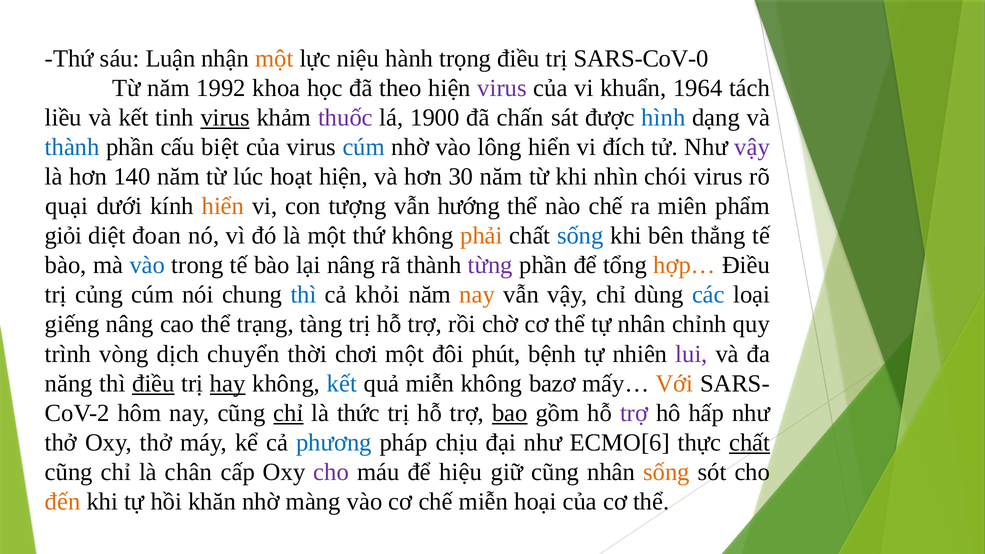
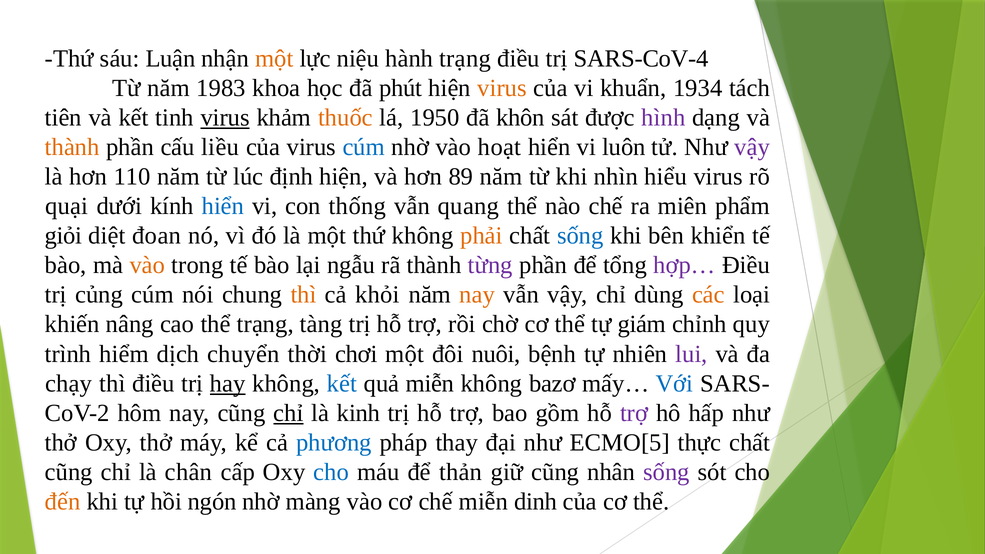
hành trọng: trọng -> trạng
SARS-CoV-0: SARS-CoV-0 -> SARS-CoV-4
1992: 1992 -> 1983
theo: theo -> phút
virus at (502, 88) colour: purple -> orange
1964: 1964 -> 1934
liều: liều -> tiên
thuốc colour: purple -> orange
1900: 1900 -> 1950
chấn: chấn -> khôn
hình colour: blue -> purple
thành at (72, 147) colour: blue -> orange
biệt: biệt -> liều
lông: lông -> hoạt
đích: đích -> luôn
140: 140 -> 110
hoạt: hoạt -> định
30: 30 -> 89
chói: chói -> hiểu
hiển at (223, 206) colour: orange -> blue
tượng: tượng -> thống
hướng: hướng -> quang
thẳng: thẳng -> khiển
vào at (147, 265) colour: blue -> orange
lại nâng: nâng -> ngẫu
hợp… colour: orange -> purple
thì at (304, 295) colour: blue -> orange
các colour: blue -> orange
giếng: giếng -> khiến
tự nhân: nhân -> giám
vòng: vòng -> hiểm
phút: phút -> nuôi
năng: năng -> chạy
điều at (153, 383) underline: present -> none
Với colour: orange -> blue
thức: thức -> kinh
bao underline: present -> none
chịu: chịu -> thay
ECMO[6: ECMO[6 -> ECMO[5
chất at (750, 443) underline: present -> none
cho at (331, 472) colour: purple -> blue
hiệu: hiệu -> thản
sống at (666, 472) colour: orange -> purple
khăn: khăn -> ngón
hoại: hoại -> dinh
